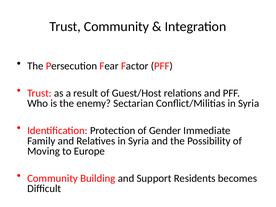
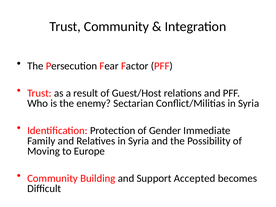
Residents: Residents -> Accepted
